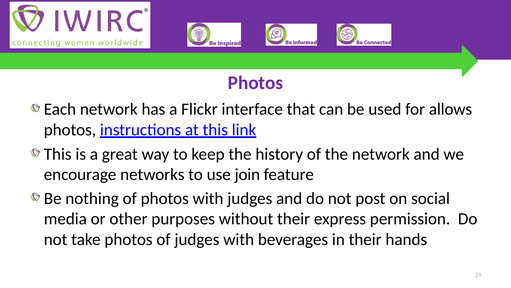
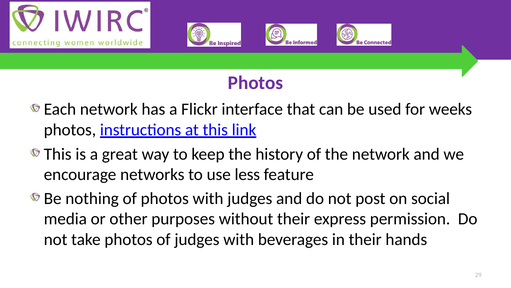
allows: allows -> weeks
join: join -> less
